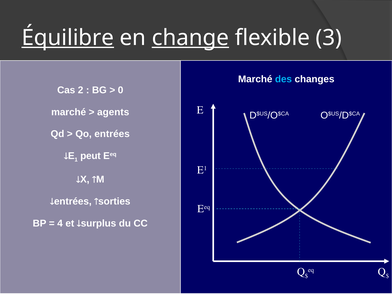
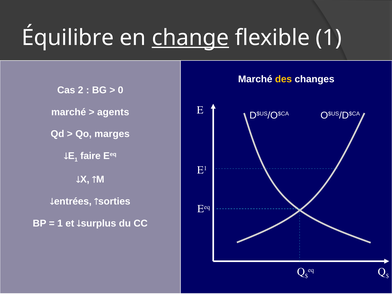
Équilibre underline: present -> none
flexible 3: 3 -> 1
des colour: light blue -> yellow
entrées: entrées -> marges
peut: peut -> faire
4 at (60, 223): 4 -> 1
